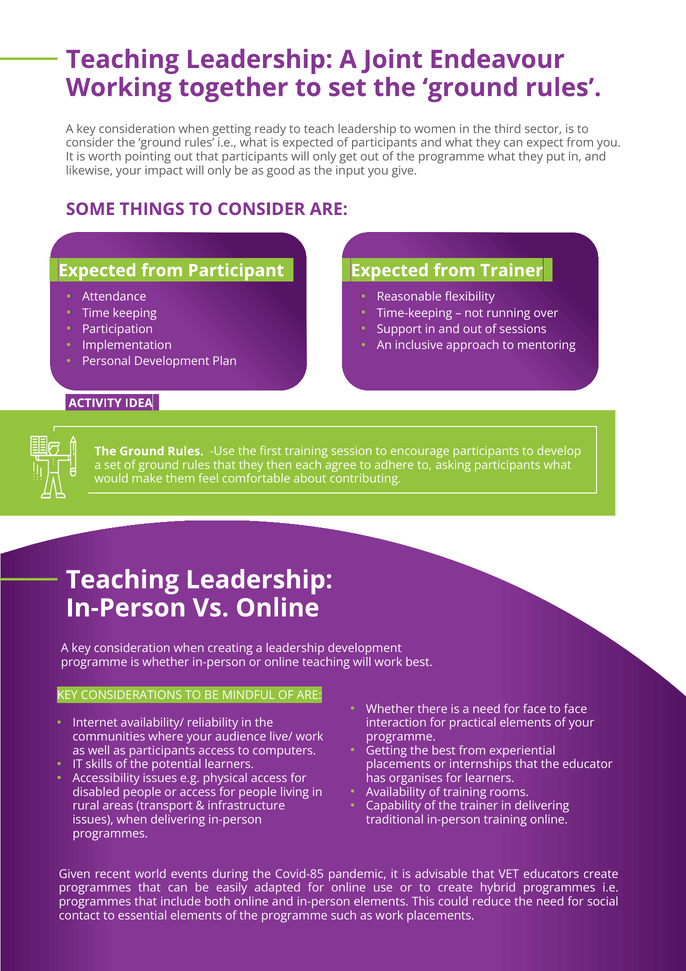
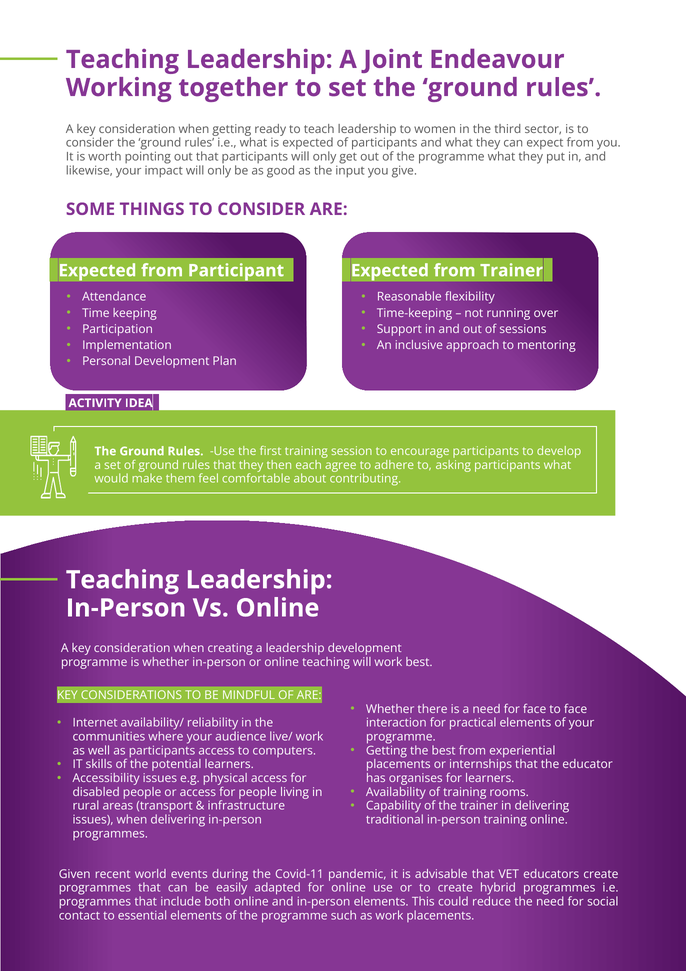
Covid-85: Covid-85 -> Covid-11
